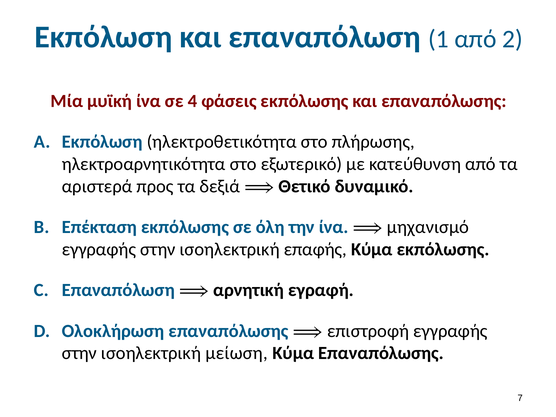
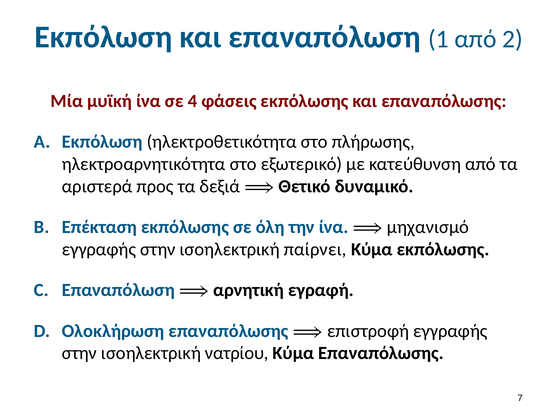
επαφής: επαφής -> παίρνει
μείωση: μείωση -> νατρίου
